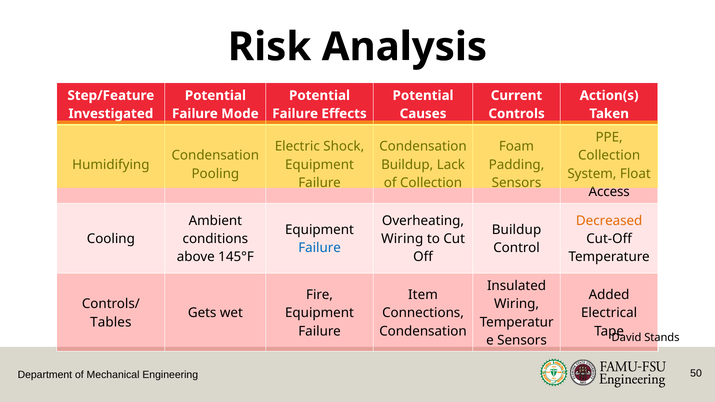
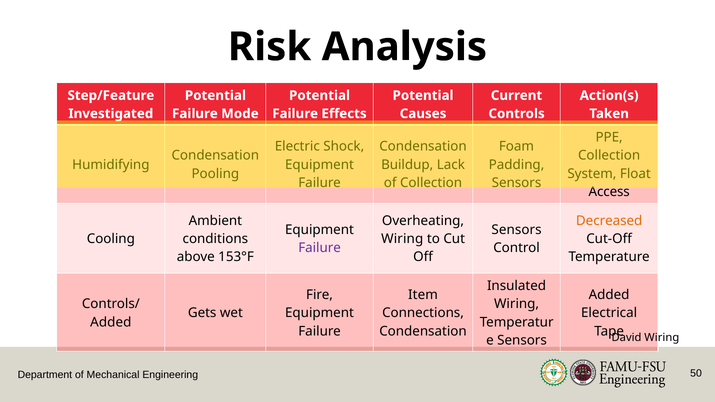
Buildup at (517, 230): Buildup -> Sensors
Failure at (320, 248) colour: blue -> purple
145°F: 145°F -> 153°F
Tables at (111, 322): Tables -> Added
David Stands: Stands -> Wiring
